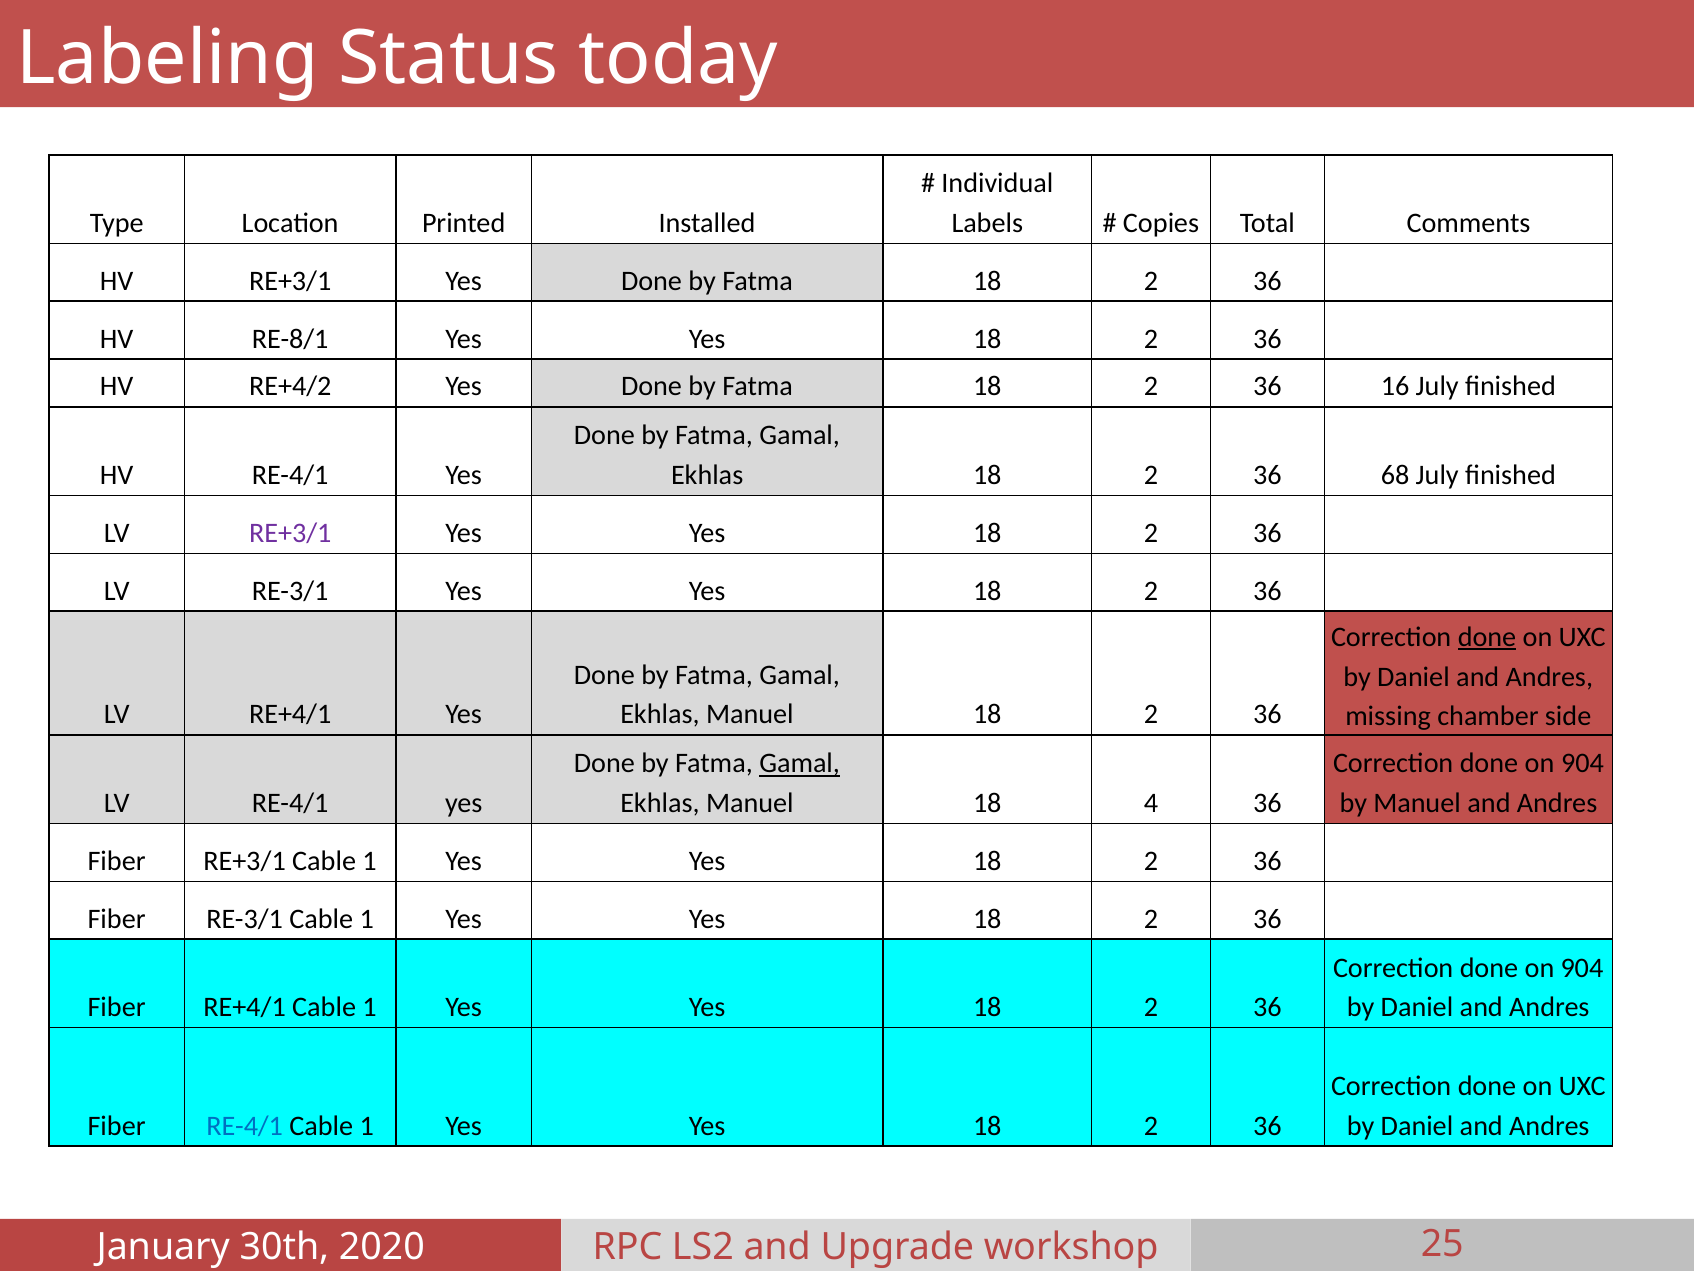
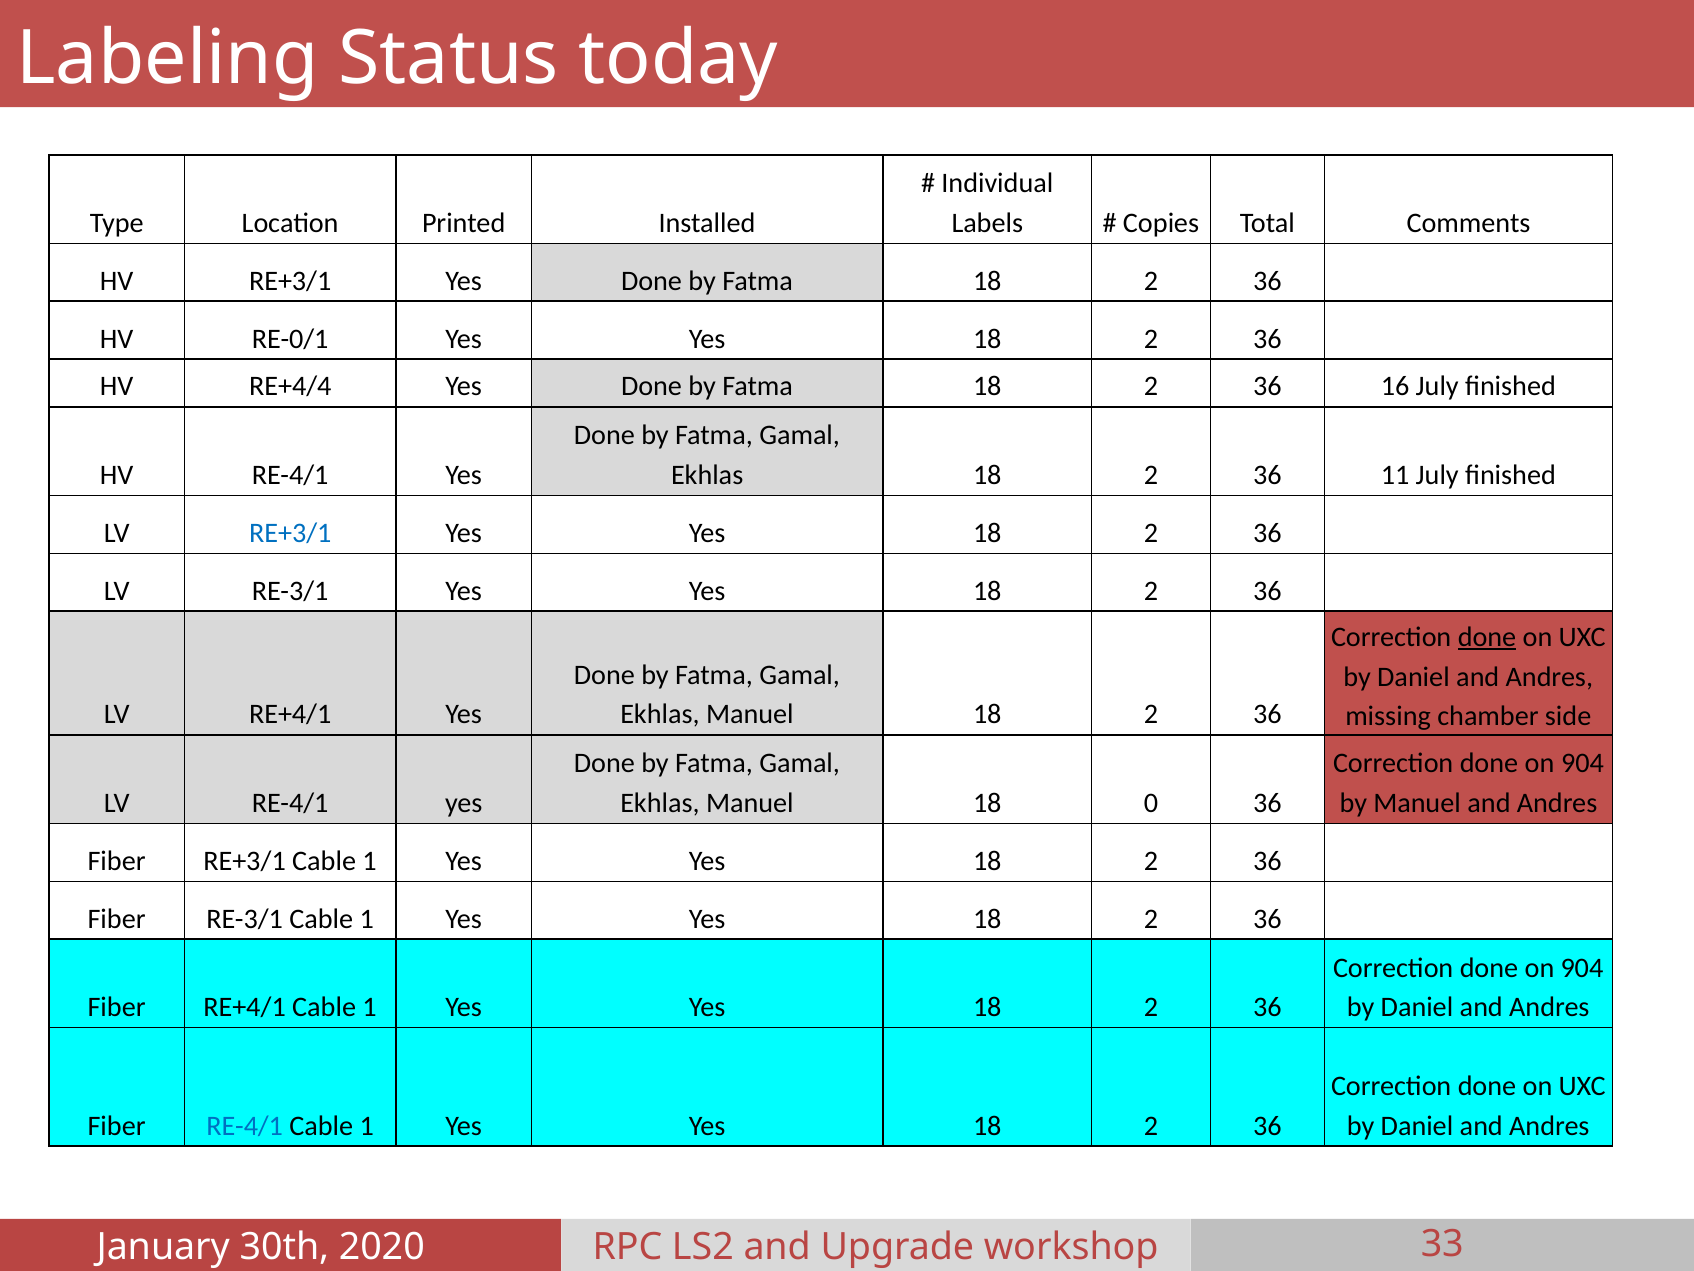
RE-8/1: RE-8/1 -> RE-0/1
RE+4/2: RE+4/2 -> RE+4/4
68: 68 -> 11
RE+3/1 at (290, 533) colour: purple -> blue
Gamal at (800, 763) underline: present -> none
4: 4 -> 0
25: 25 -> 33
